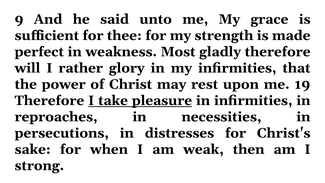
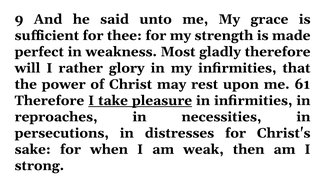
19: 19 -> 61
